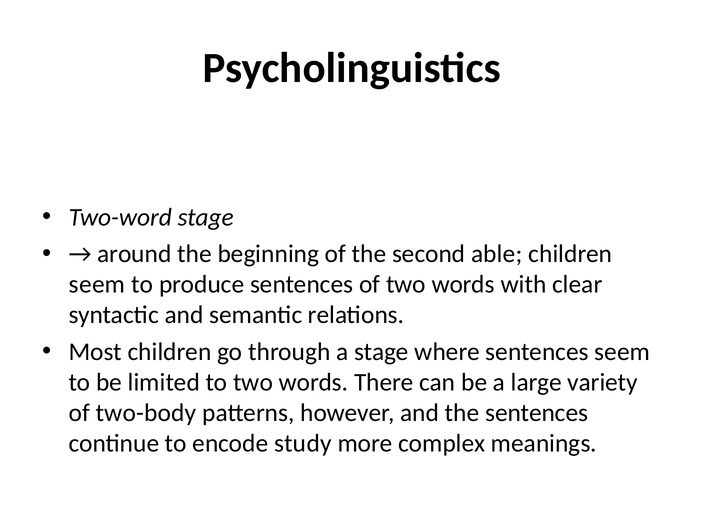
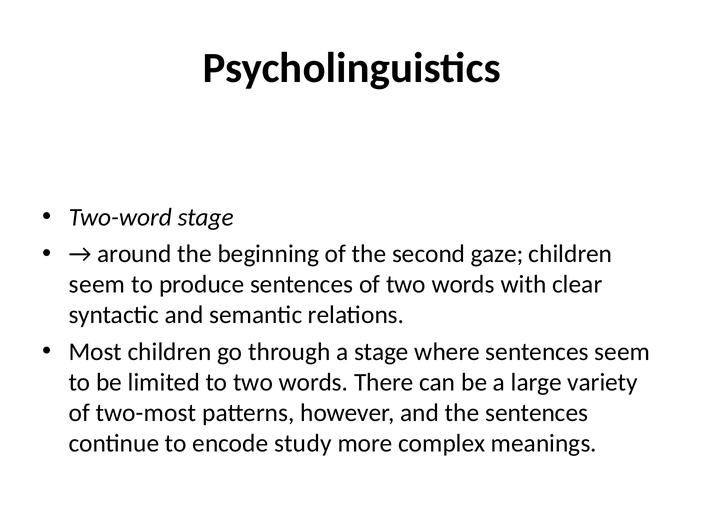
able: able -> gaze
two-body: two-body -> two-most
